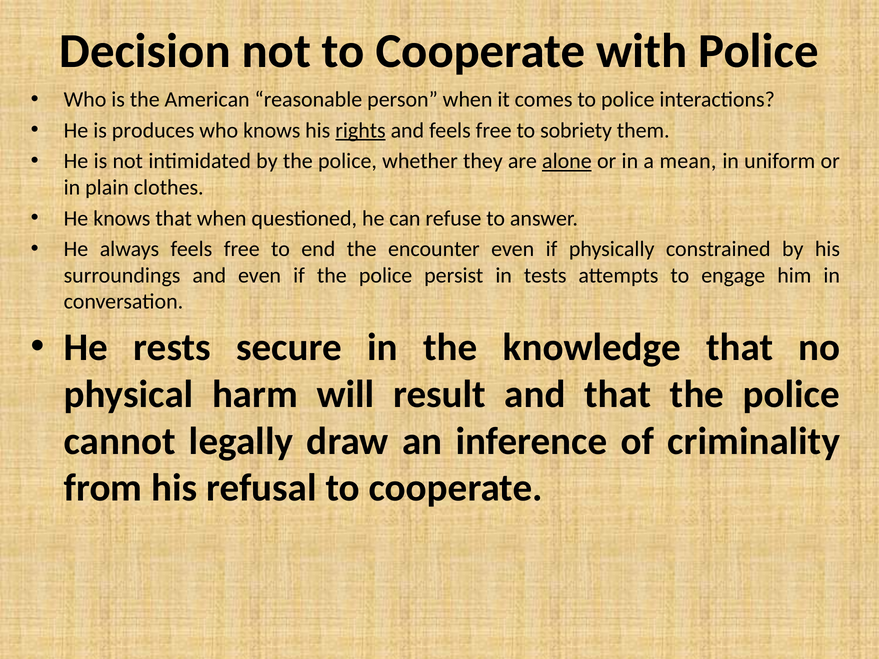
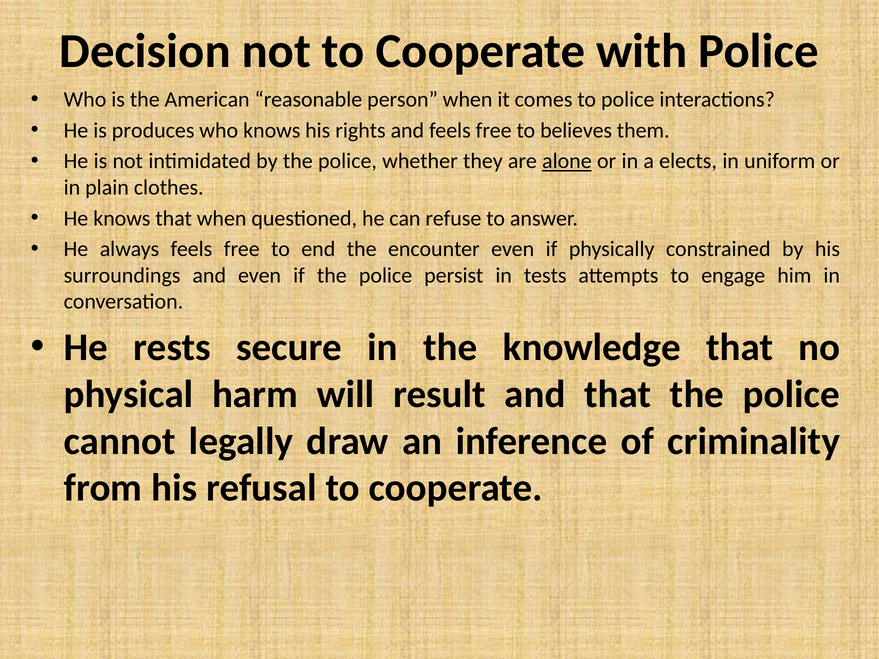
rights underline: present -> none
sobriety: sobriety -> believes
mean: mean -> elects
